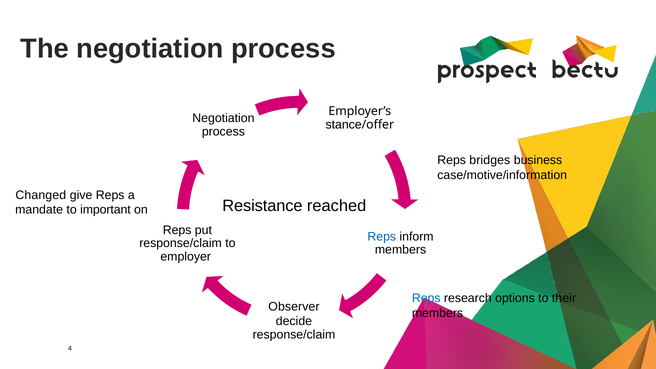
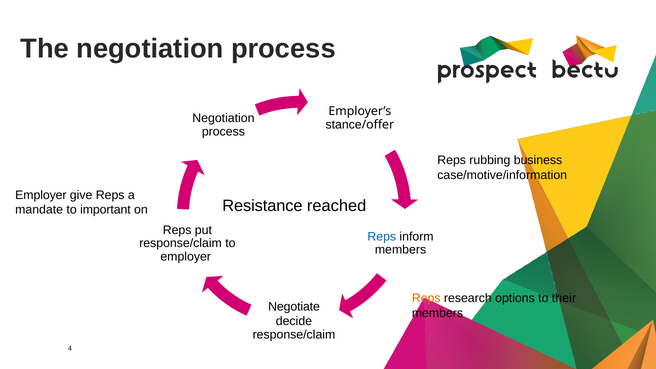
bridges: bridges -> rubbing
Changed at (41, 195): Changed -> Employer
Reps at (426, 298) colour: blue -> orange
Observer: Observer -> Negotiate
